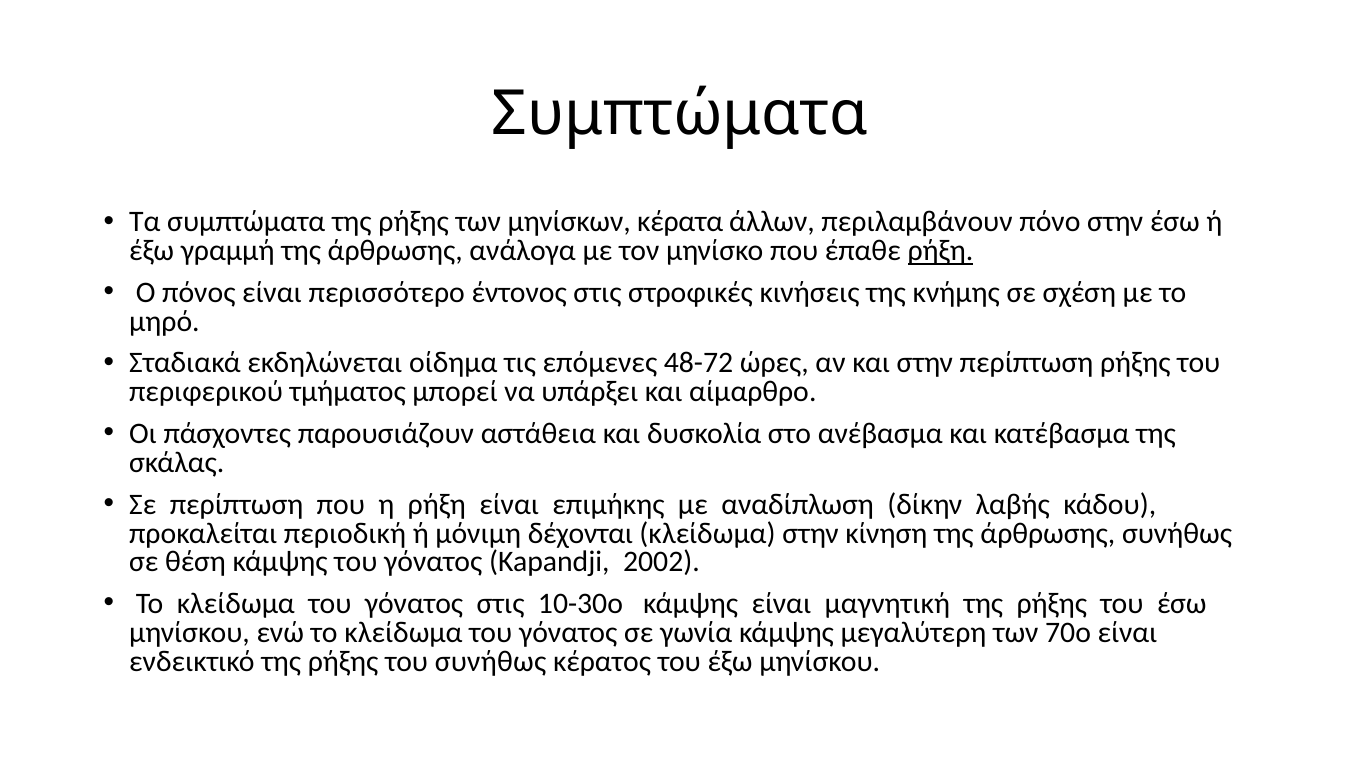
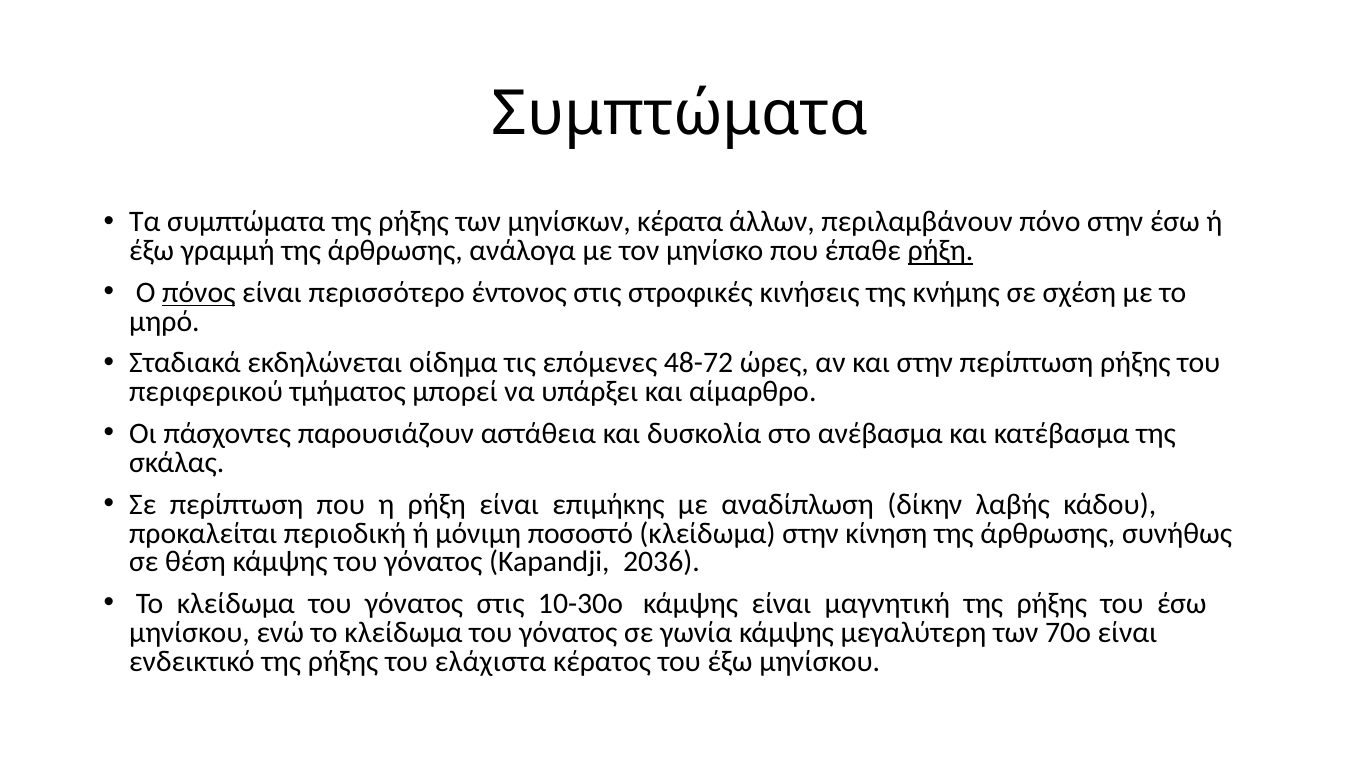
πόνος underline: none -> present
δέχονται: δέχονται -> ποσοστό
2002: 2002 -> 2036
του συνήθως: συνήθως -> ελάχιστα
